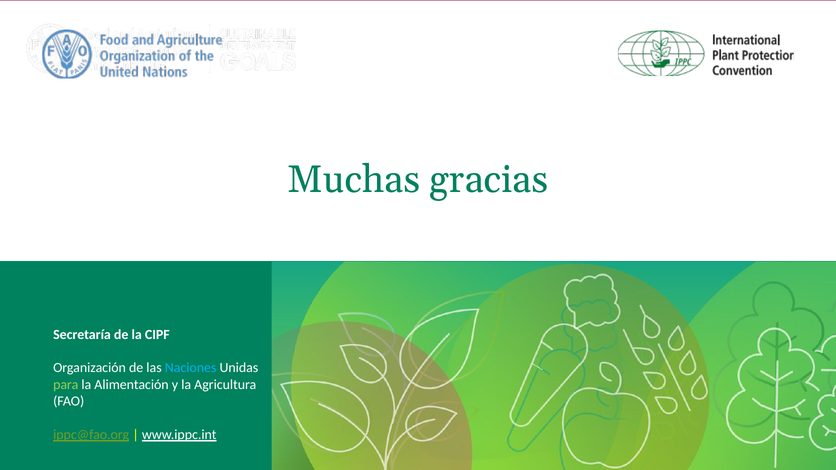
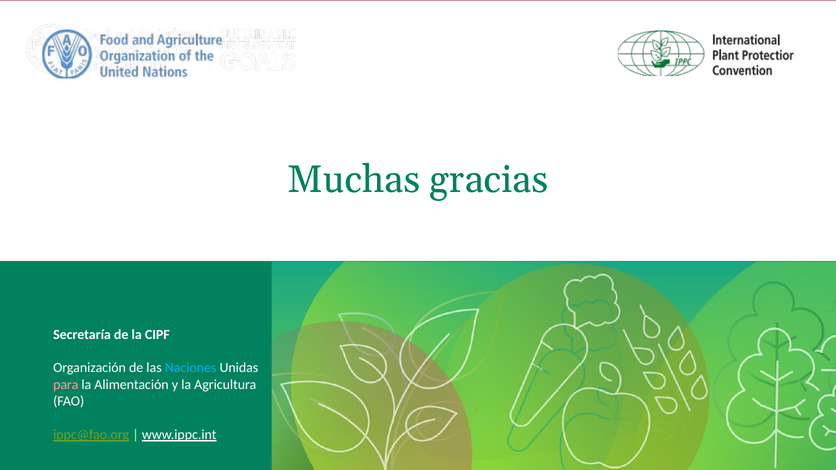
para colour: light green -> pink
